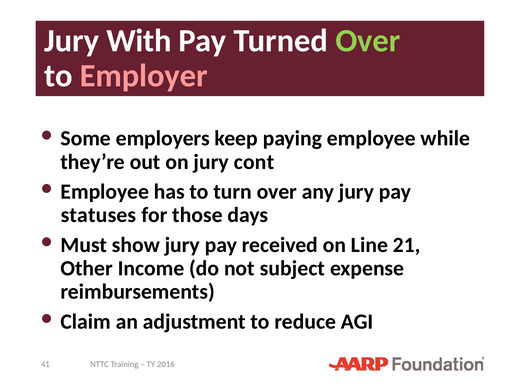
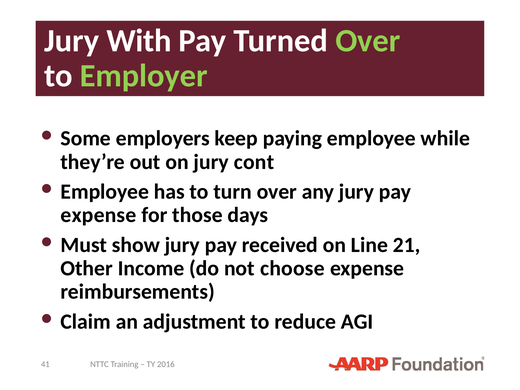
Employer colour: pink -> light green
statuses at (98, 215): statuses -> expense
subject: subject -> choose
